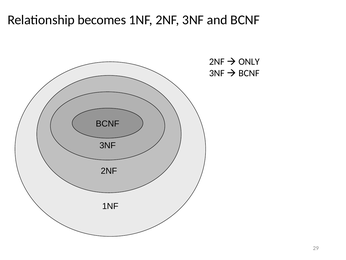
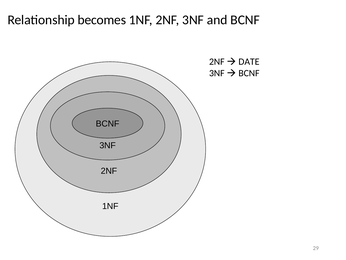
ONLY: ONLY -> DATE
